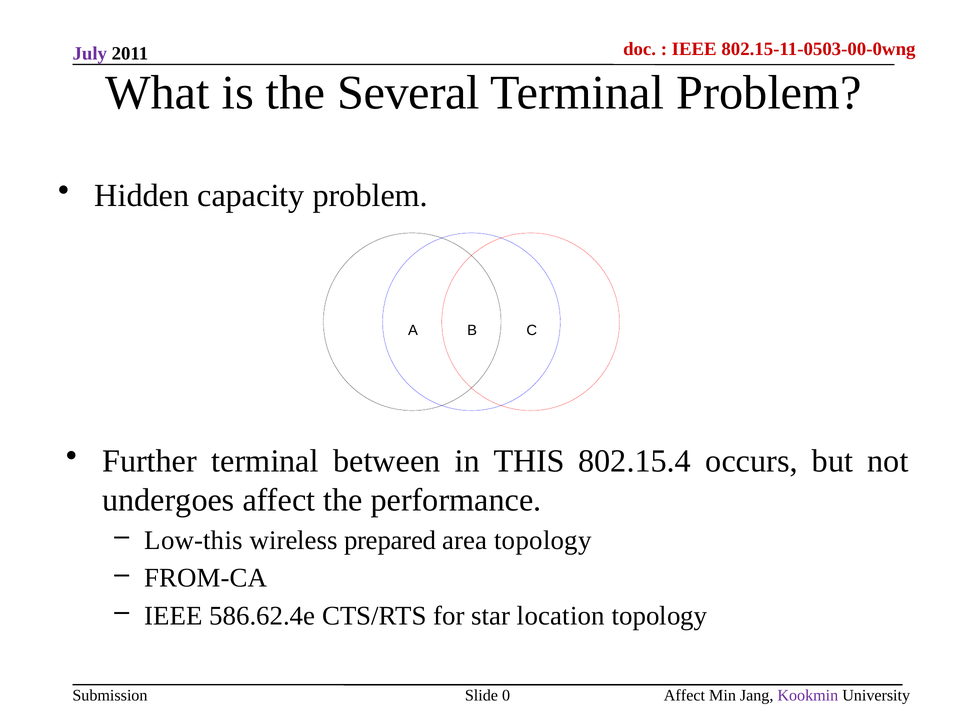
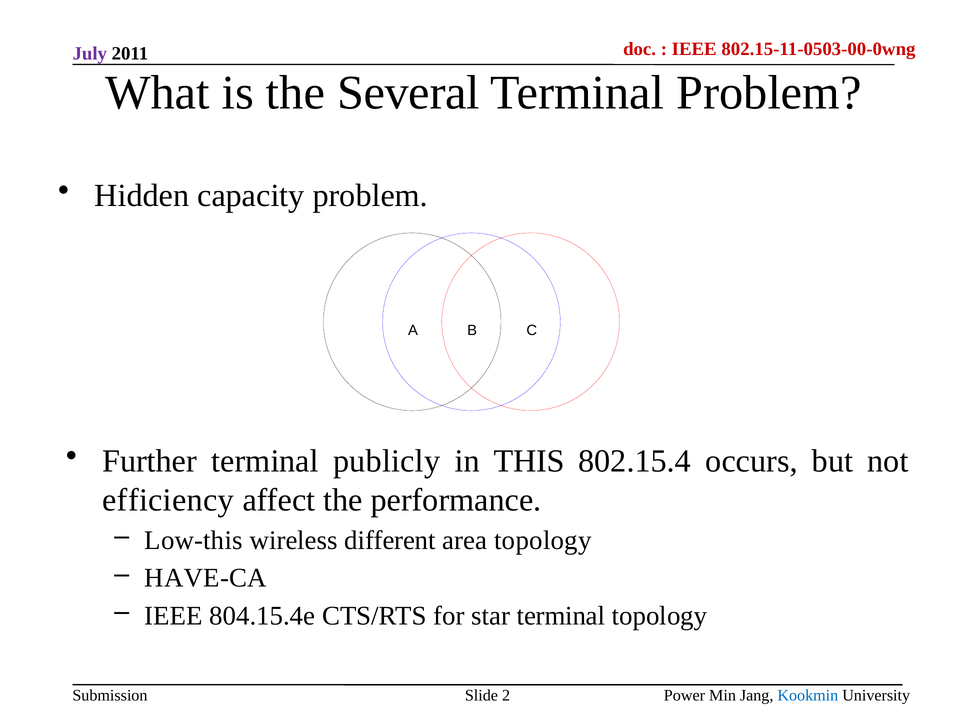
between: between -> publicly
undergoes: undergoes -> efficiency
prepared: prepared -> different
FROM-CA: FROM-CA -> HAVE-CA
586.62.4e: 586.62.4e -> 804.15.4e
star location: location -> terminal
0: 0 -> 2
Affect at (684, 696): Affect -> Power
Kookmin colour: purple -> blue
